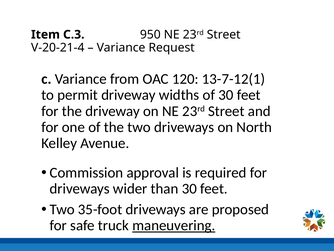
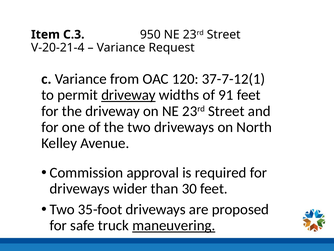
13-7-12(1: 13-7-12(1 -> 37-7-12(1
driveway at (128, 95) underline: none -> present
of 30: 30 -> 91
